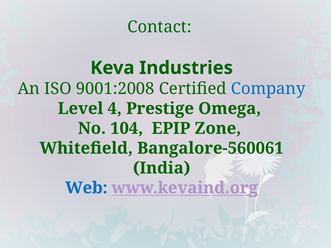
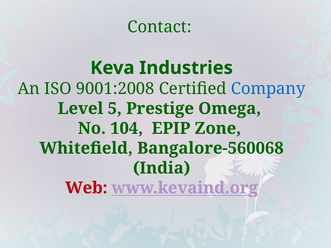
4: 4 -> 5
Bangalore-560061: Bangalore-560061 -> Bangalore-560068
Web colour: blue -> red
